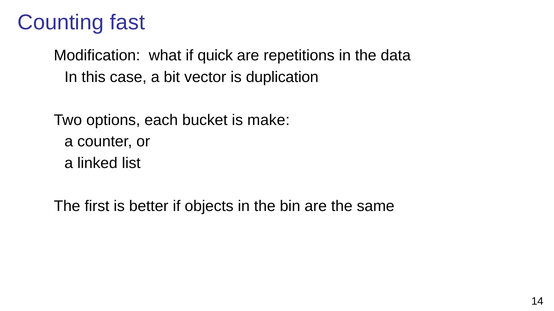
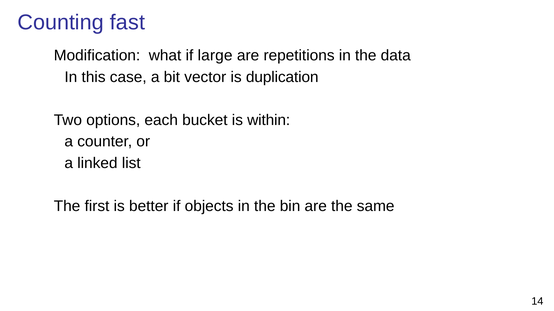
quick: quick -> large
make: make -> within
